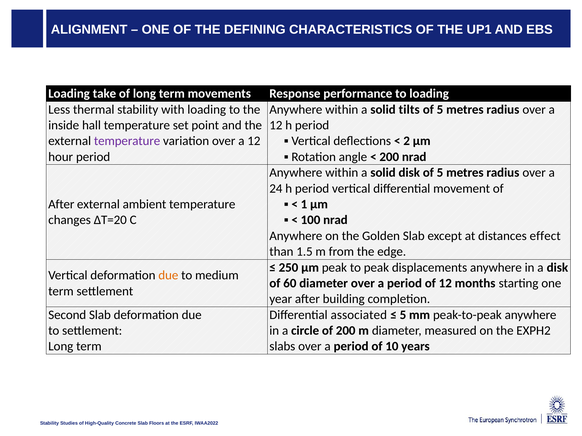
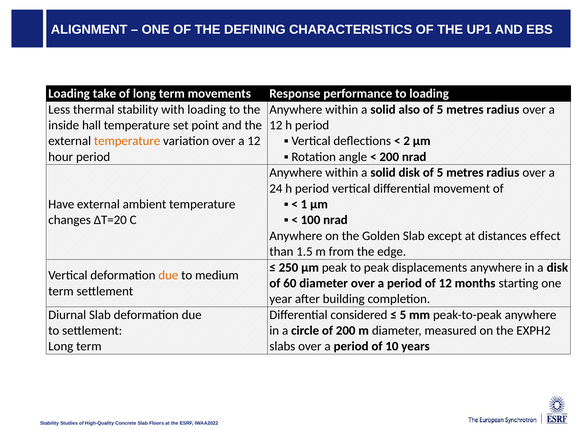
tilts: tilts -> also
temperature at (127, 141) colour: purple -> orange
After at (61, 204): After -> Have
Second: Second -> Diurnal
associated: associated -> considered
